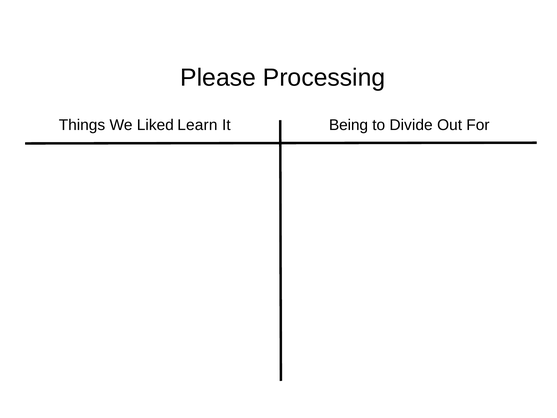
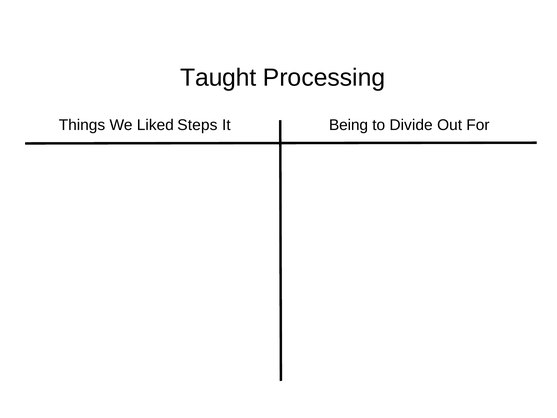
Please: Please -> Taught
Learn: Learn -> Steps
